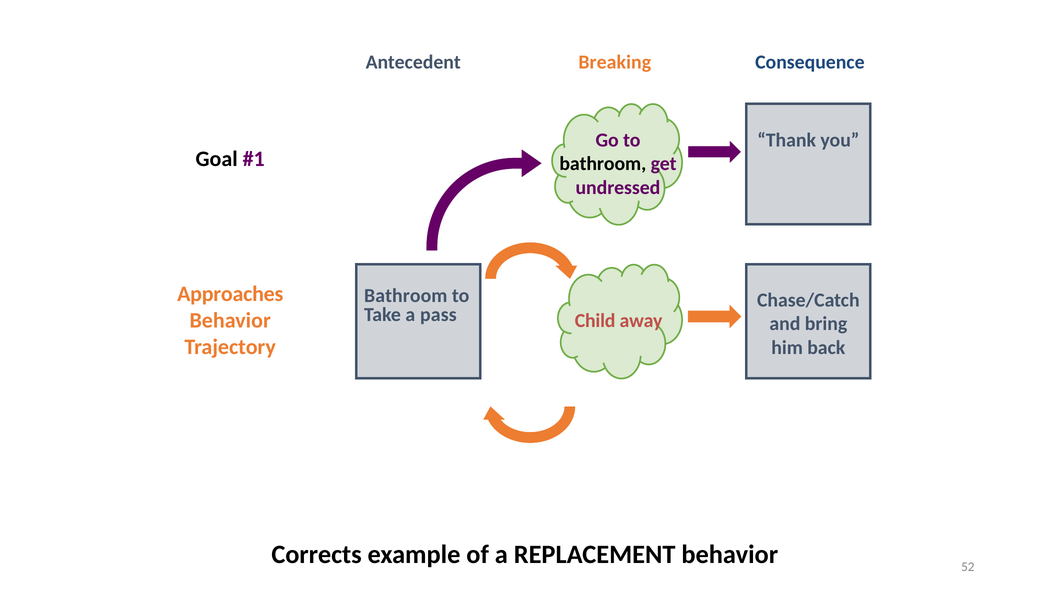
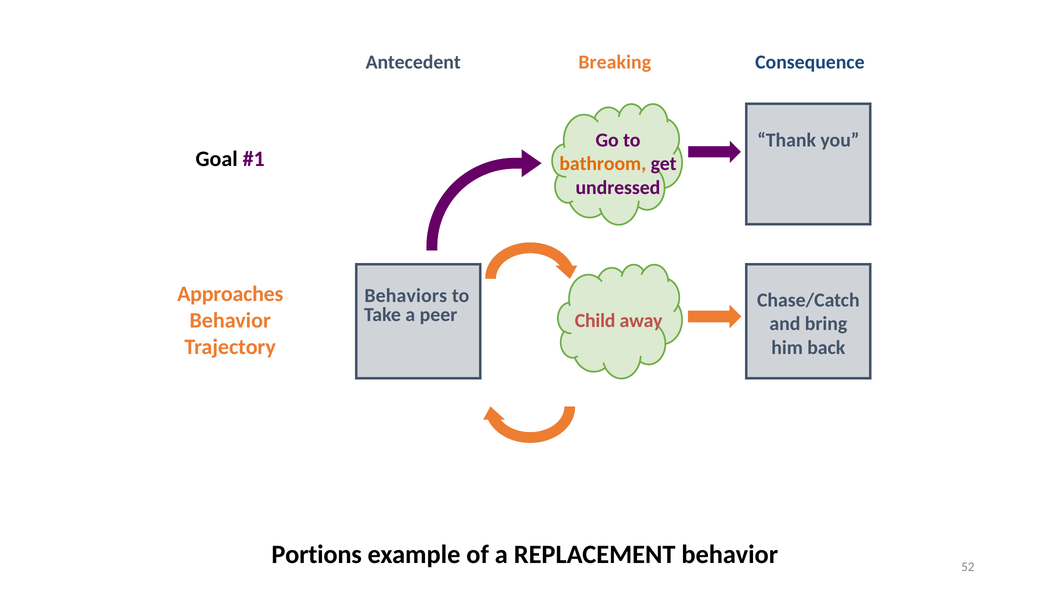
bathroom at (603, 164) colour: black -> orange
Bathroom at (406, 295): Bathroom -> Behaviors
pass: pass -> peer
Corrects: Corrects -> Portions
